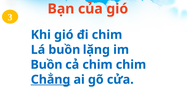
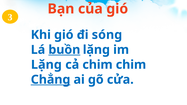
đi chim: chim -> sóng
buồn at (64, 50) underline: none -> present
Buồn at (46, 65): Buồn -> Lặng
